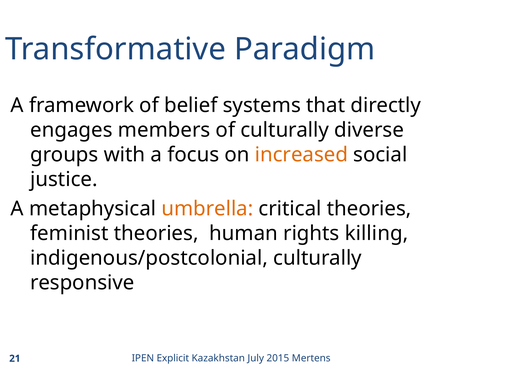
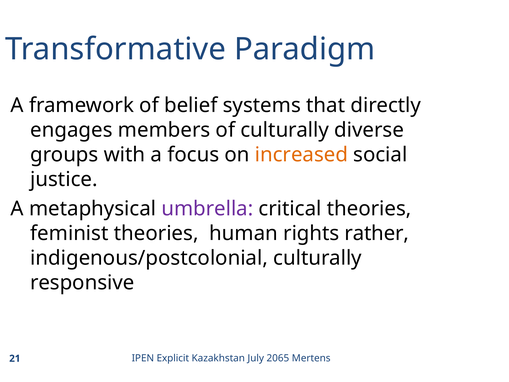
umbrella colour: orange -> purple
killing: killing -> rather
2015: 2015 -> 2065
